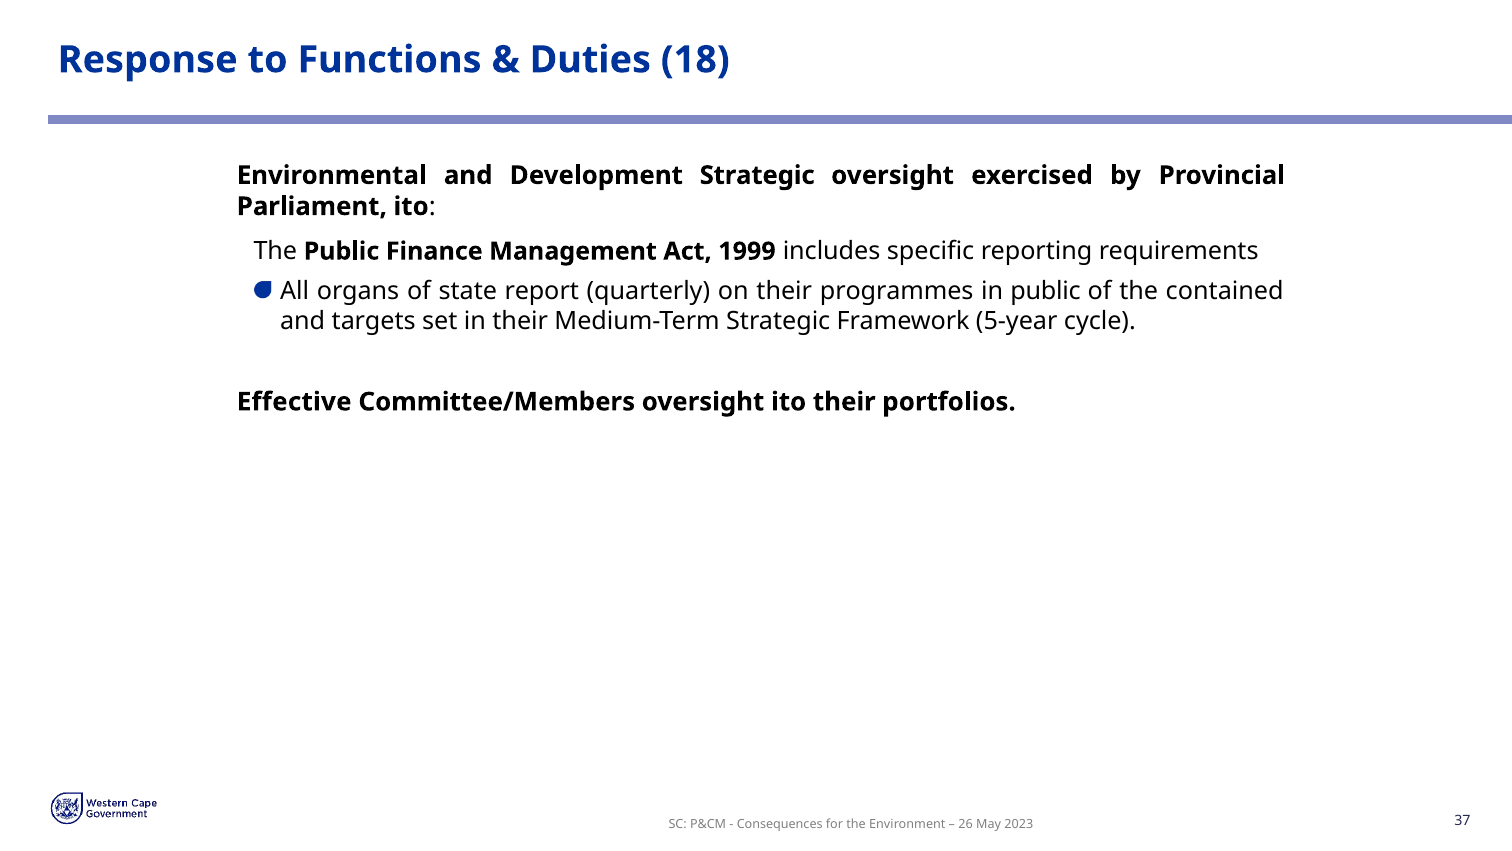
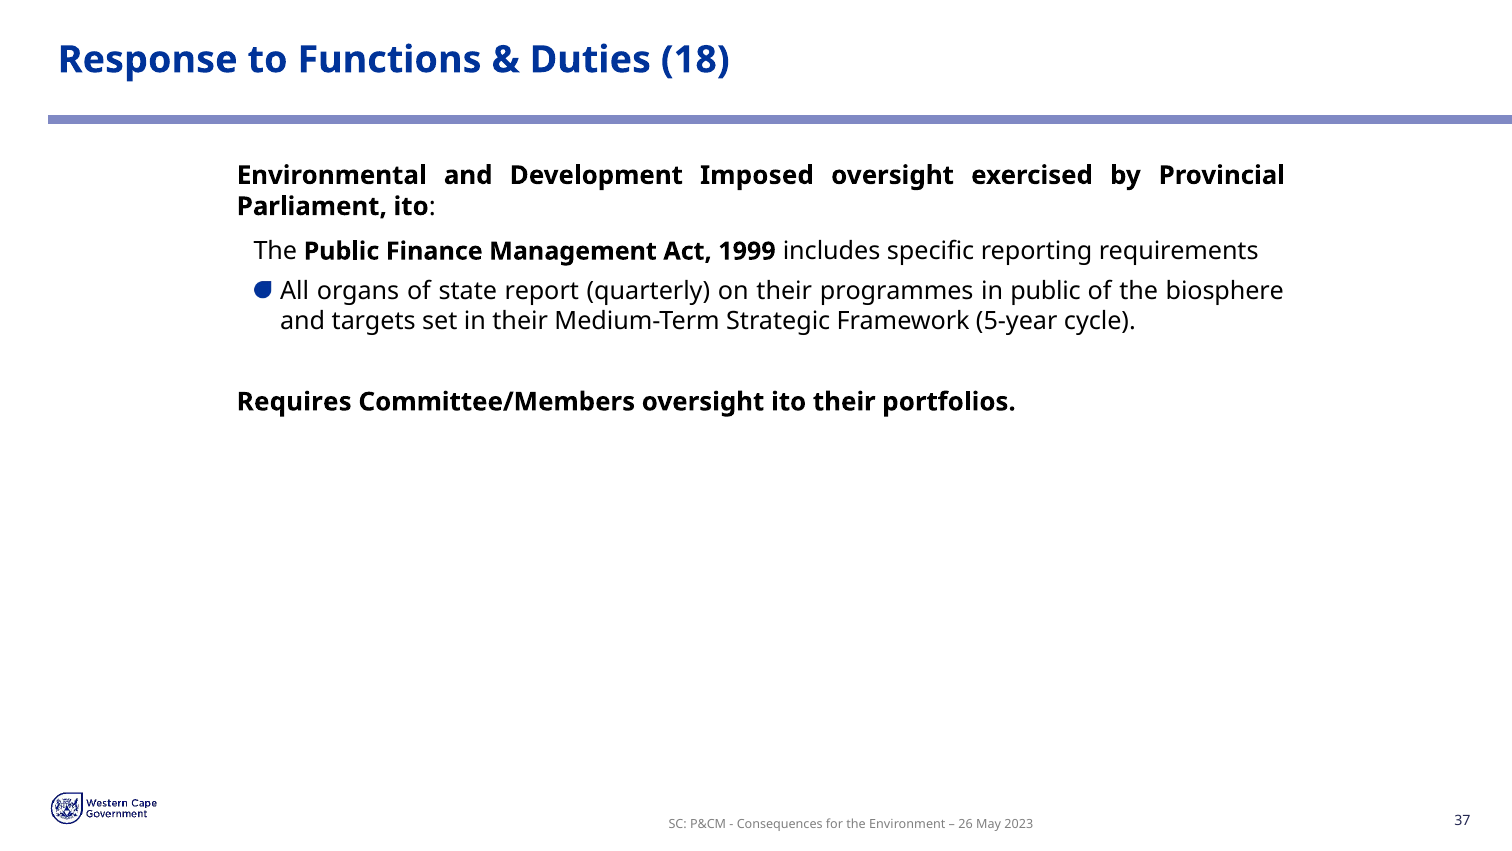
Development Strategic: Strategic -> Imposed
contained: contained -> biosphere
Effective: Effective -> Requires
